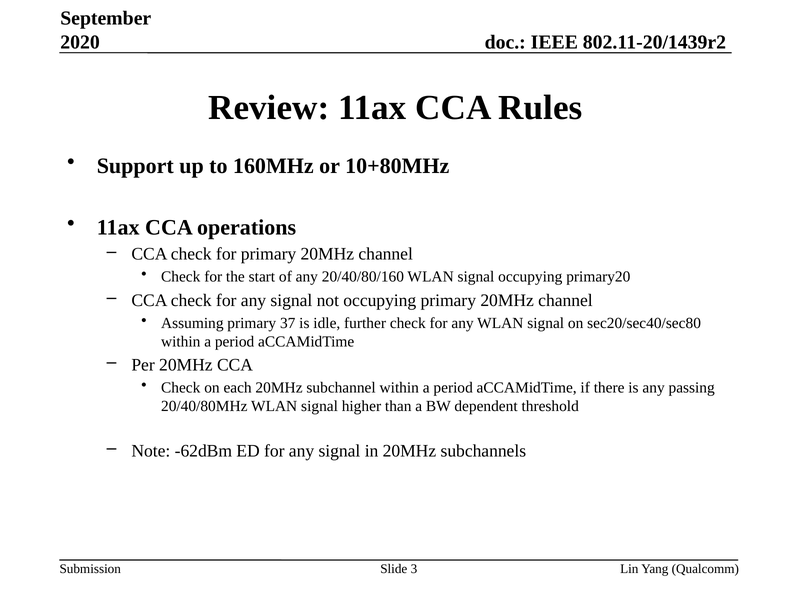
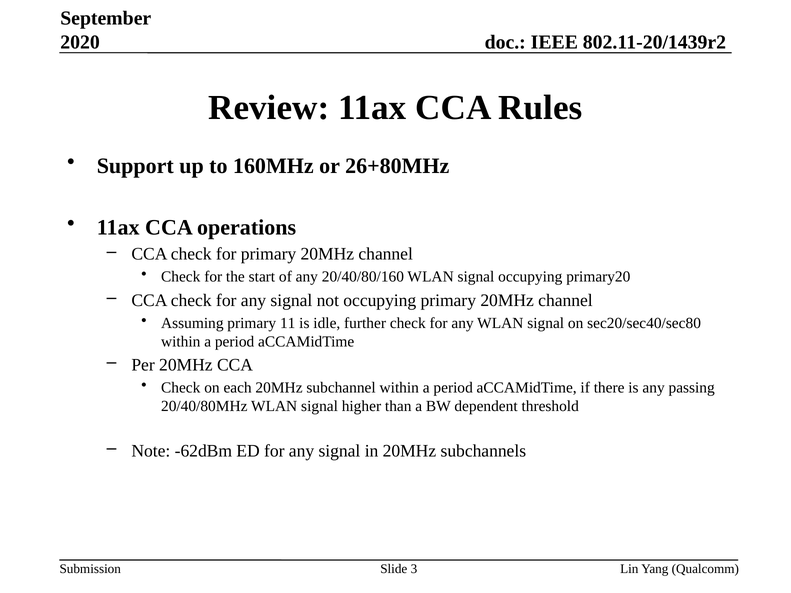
10+80MHz: 10+80MHz -> 26+80MHz
37: 37 -> 11
